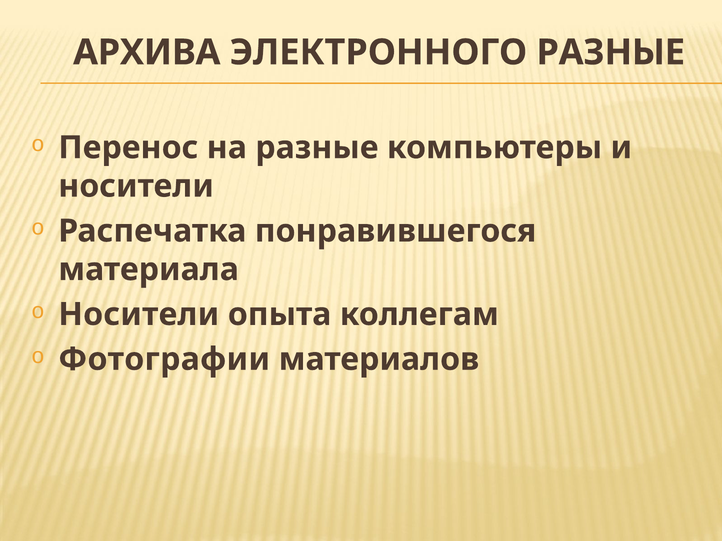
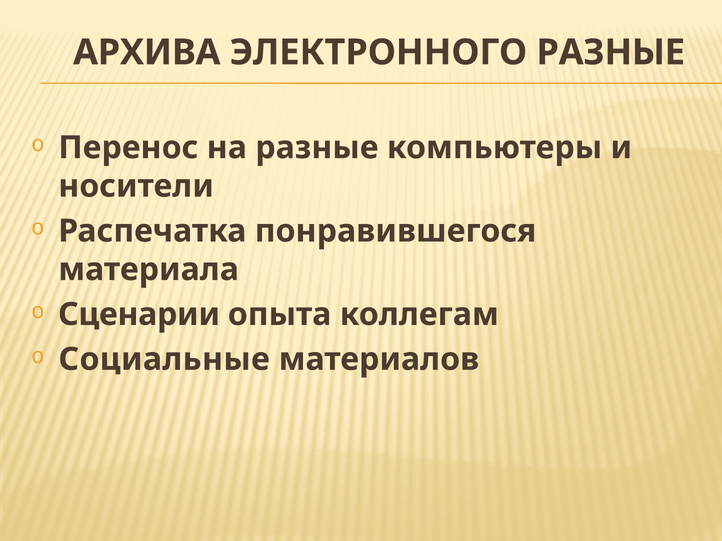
Носители at (139, 315): Носители -> Сценарии
Фотографии: Фотографии -> Социальные
